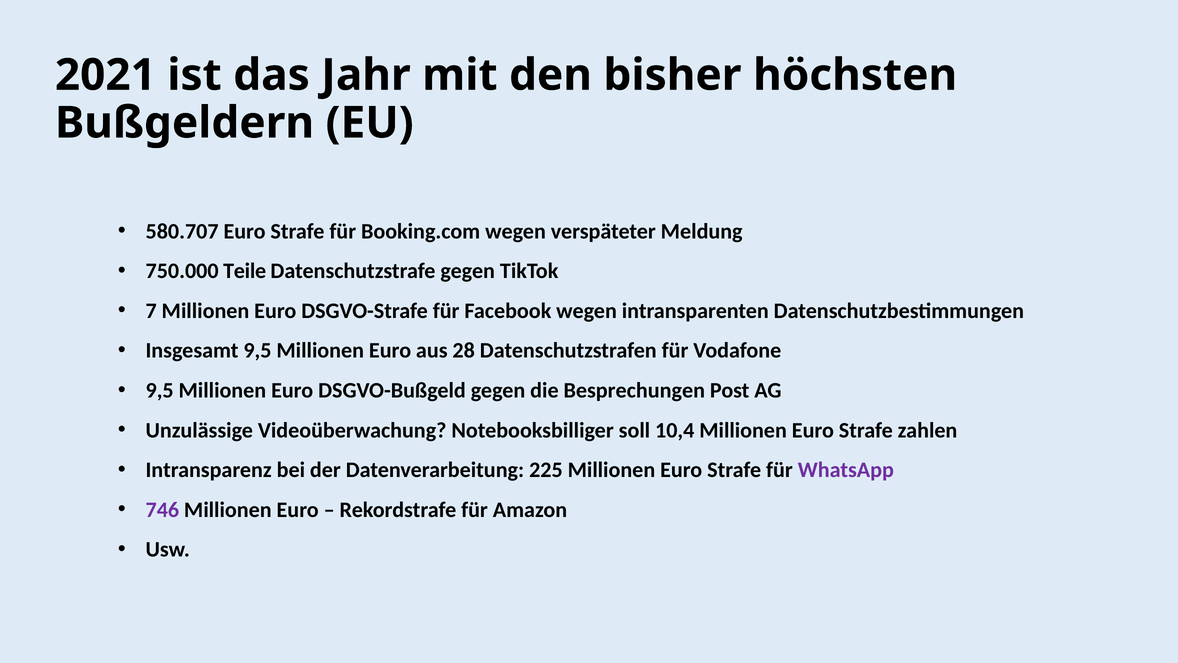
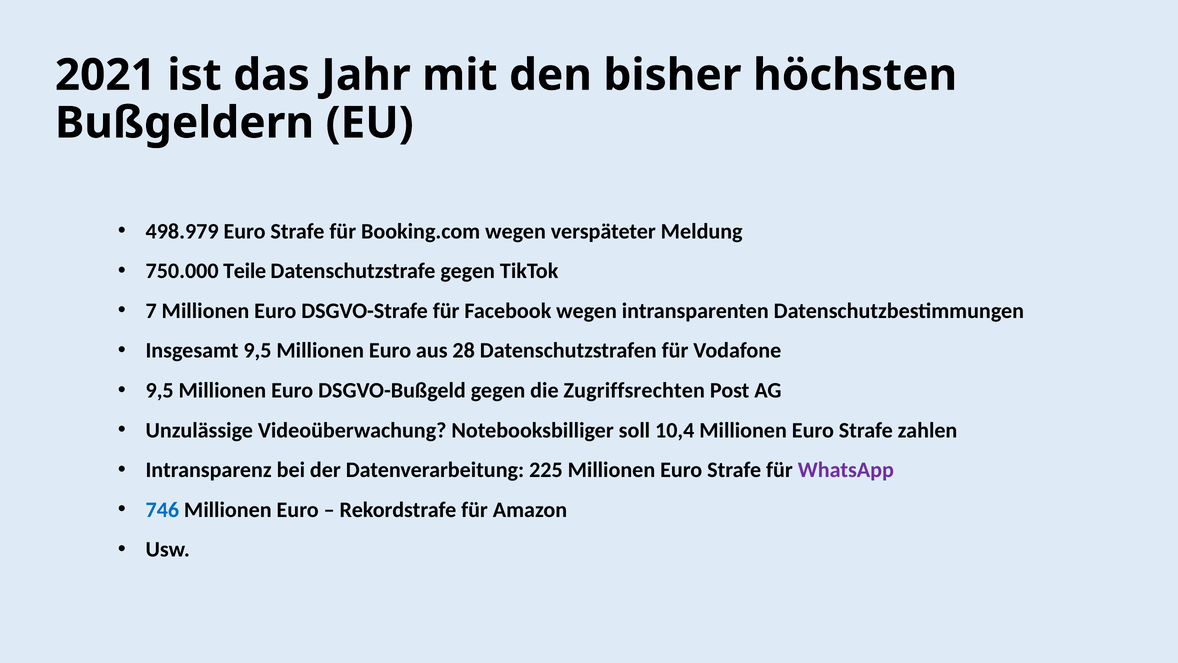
580.707: 580.707 -> 498.979
Besprechungen: Besprechungen -> Zugriffsrechten
746 colour: purple -> blue
